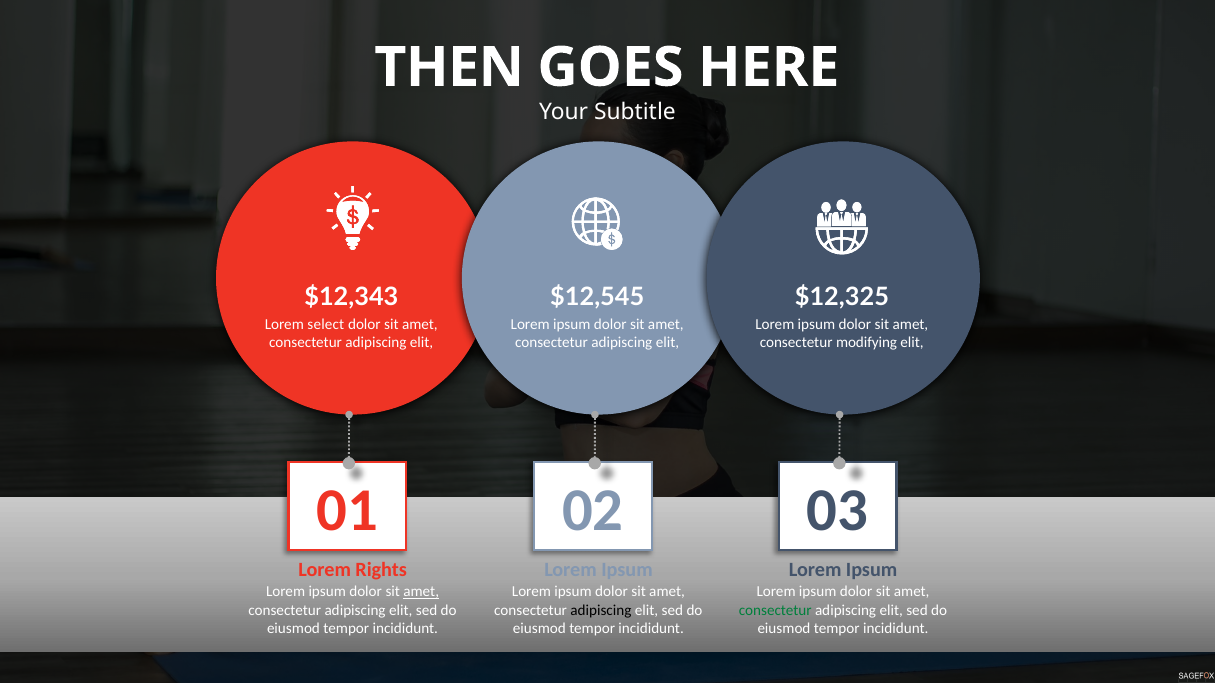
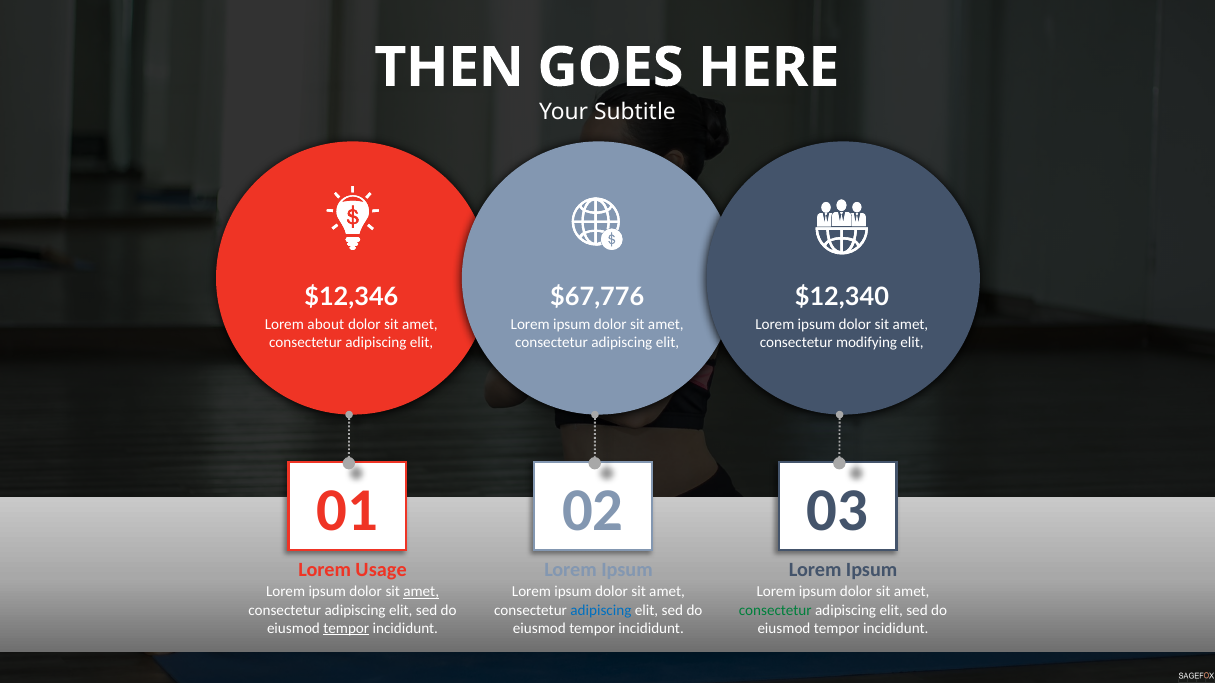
$12,343: $12,343 -> $12,346
$12,545: $12,545 -> $67,776
$12,325: $12,325 -> $12,340
select: select -> about
Rights: Rights -> Usage
adipiscing at (601, 610) colour: black -> blue
tempor at (346, 629) underline: none -> present
